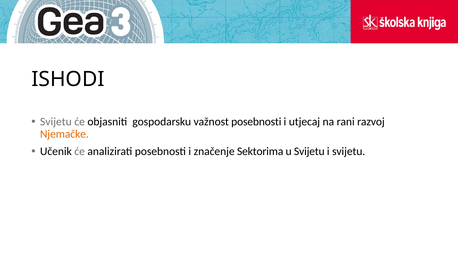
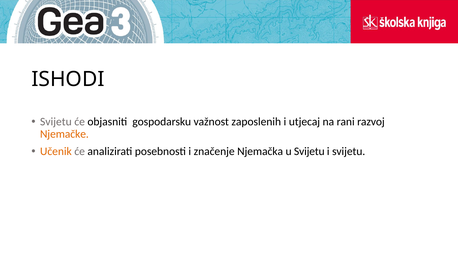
važnost posebnosti: posebnosti -> zaposlenih
Učenik colour: black -> orange
Sektorima: Sektorima -> Njemačka
